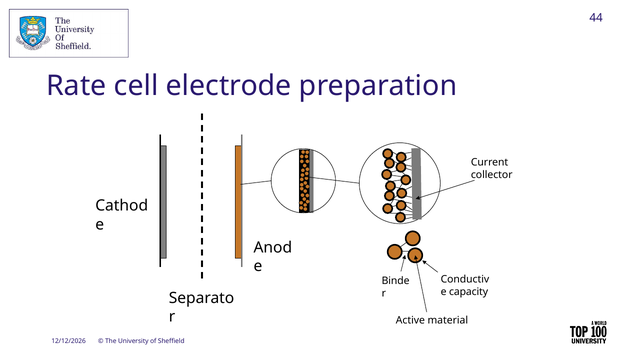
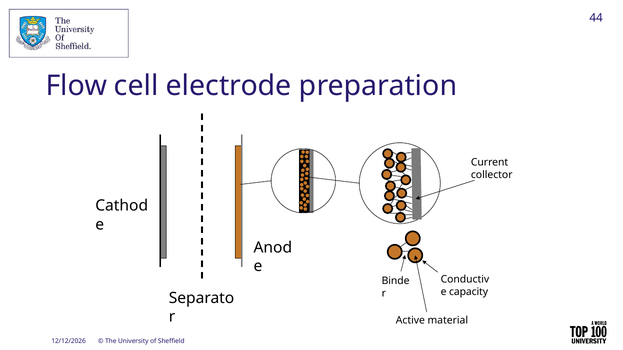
Rate: Rate -> Flow
